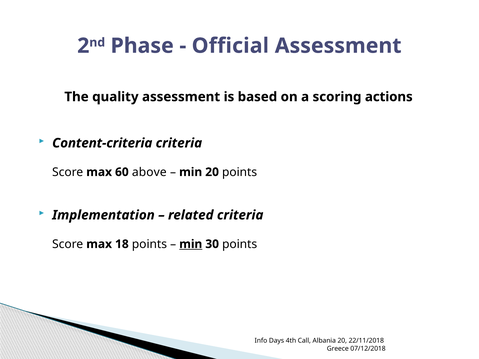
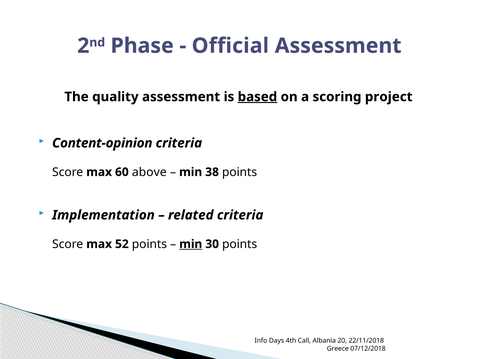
based underline: none -> present
actions: actions -> project
Content-criteria: Content-criteria -> Content-opinion
min 20: 20 -> 38
18: 18 -> 52
